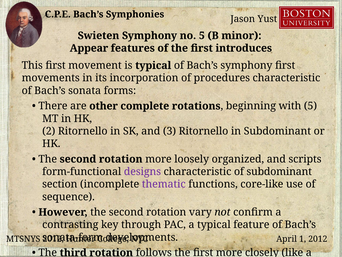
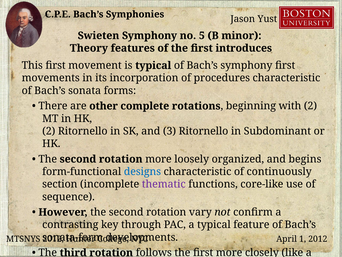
Appear: Appear -> Theory
with 5: 5 -> 2
scripts: scripts -> begins
designs colour: purple -> blue
of subdominant: subdominant -> continuously
